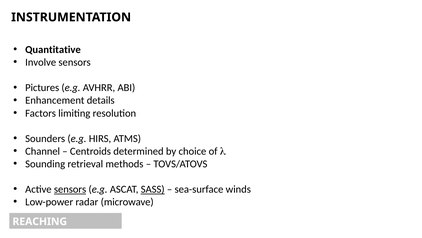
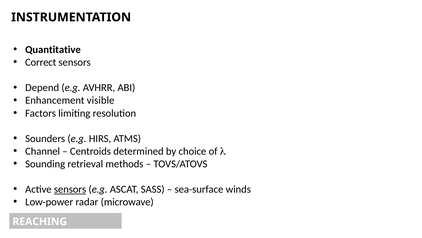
Involve: Involve -> Correct
Pictures: Pictures -> Depend
details: details -> visible
SASS underline: present -> none
